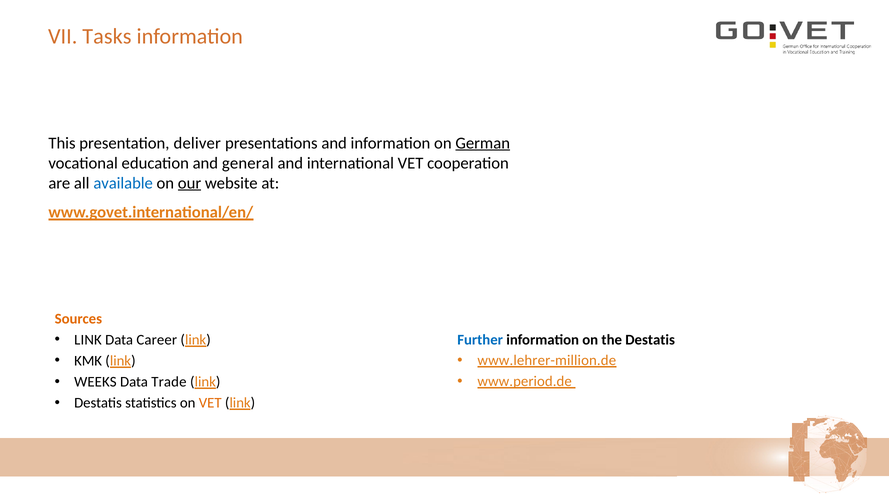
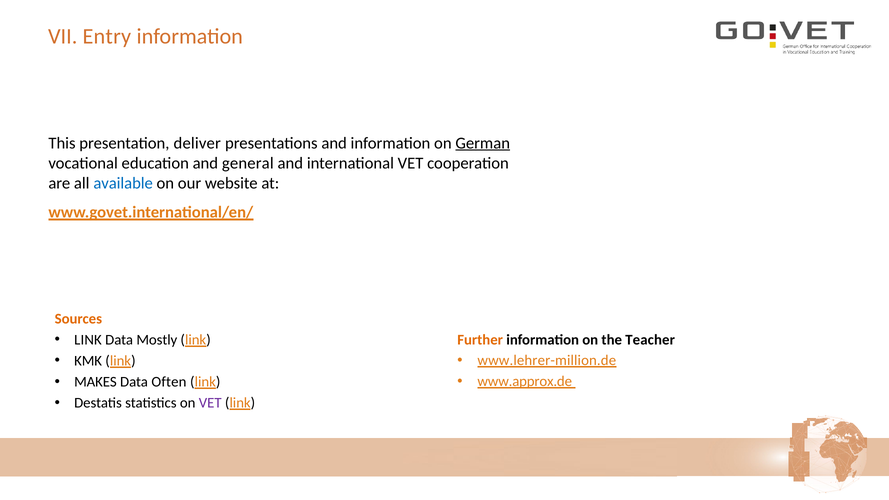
Tasks: Tasks -> Entry
our underline: present -> none
Career: Career -> Mostly
Further colour: blue -> orange
the Destatis: Destatis -> Teacher
www.period.de: www.period.de -> www.approx.de
WEEKS: WEEKS -> MAKES
Trade: Trade -> Often
VET at (210, 403) colour: orange -> purple
